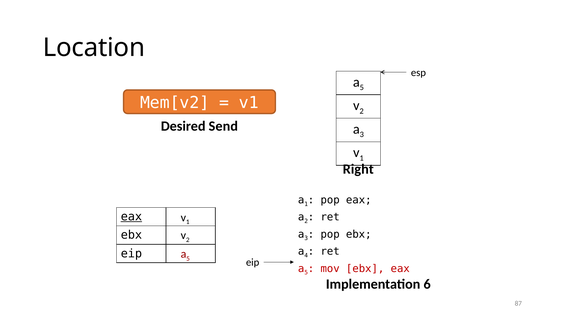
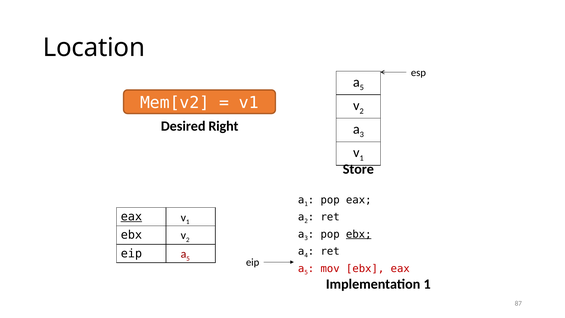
Send: Send -> Right
Right: Right -> Store
ebx at (359, 234) underline: none -> present
Implementation 6: 6 -> 1
